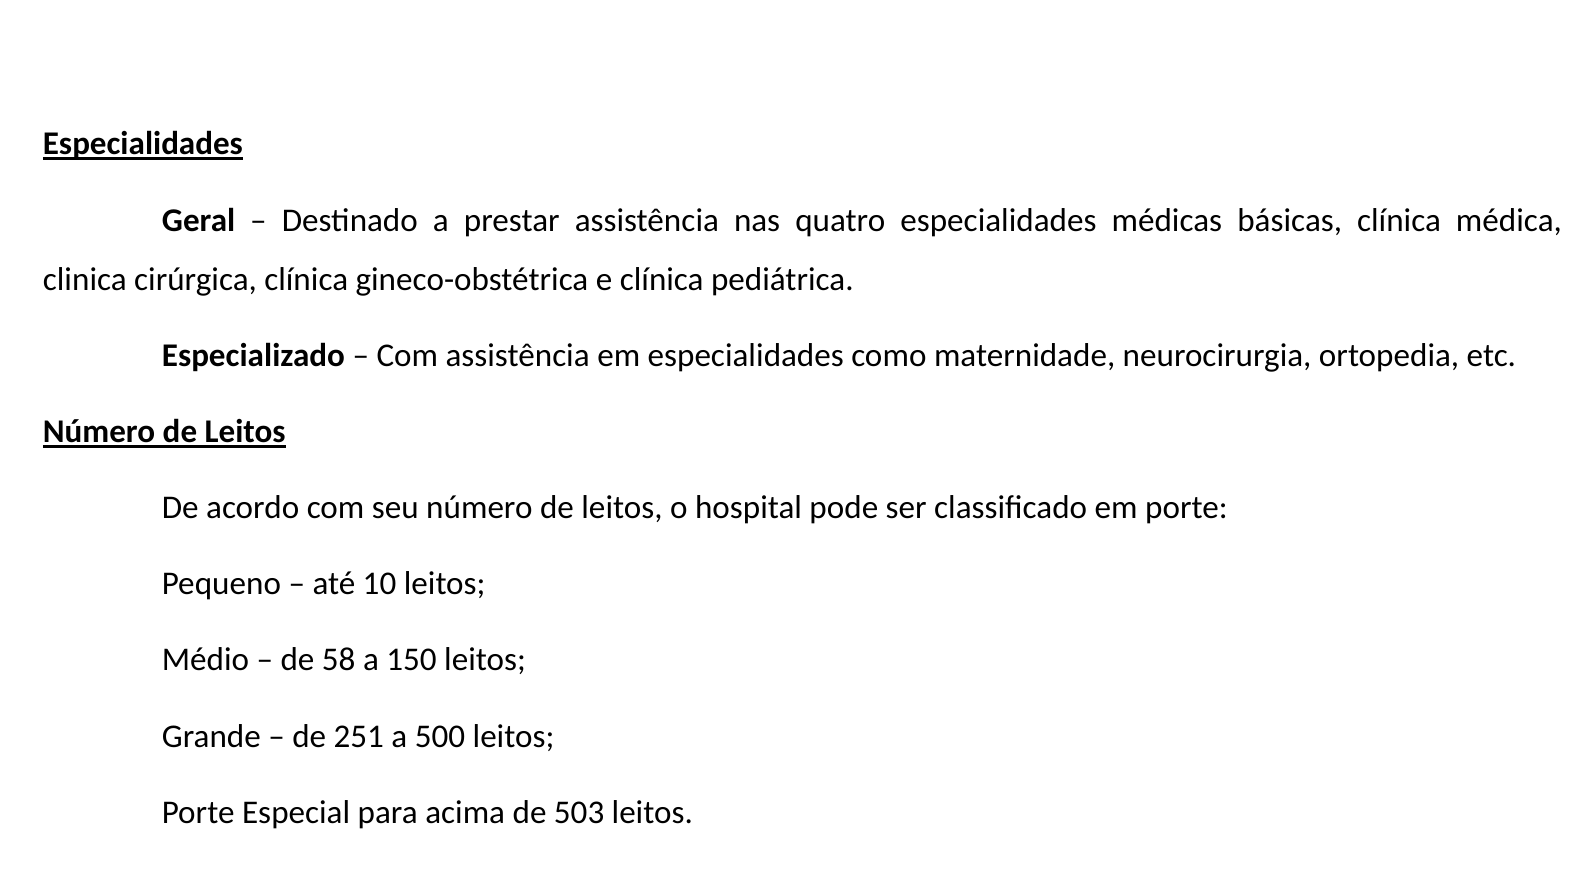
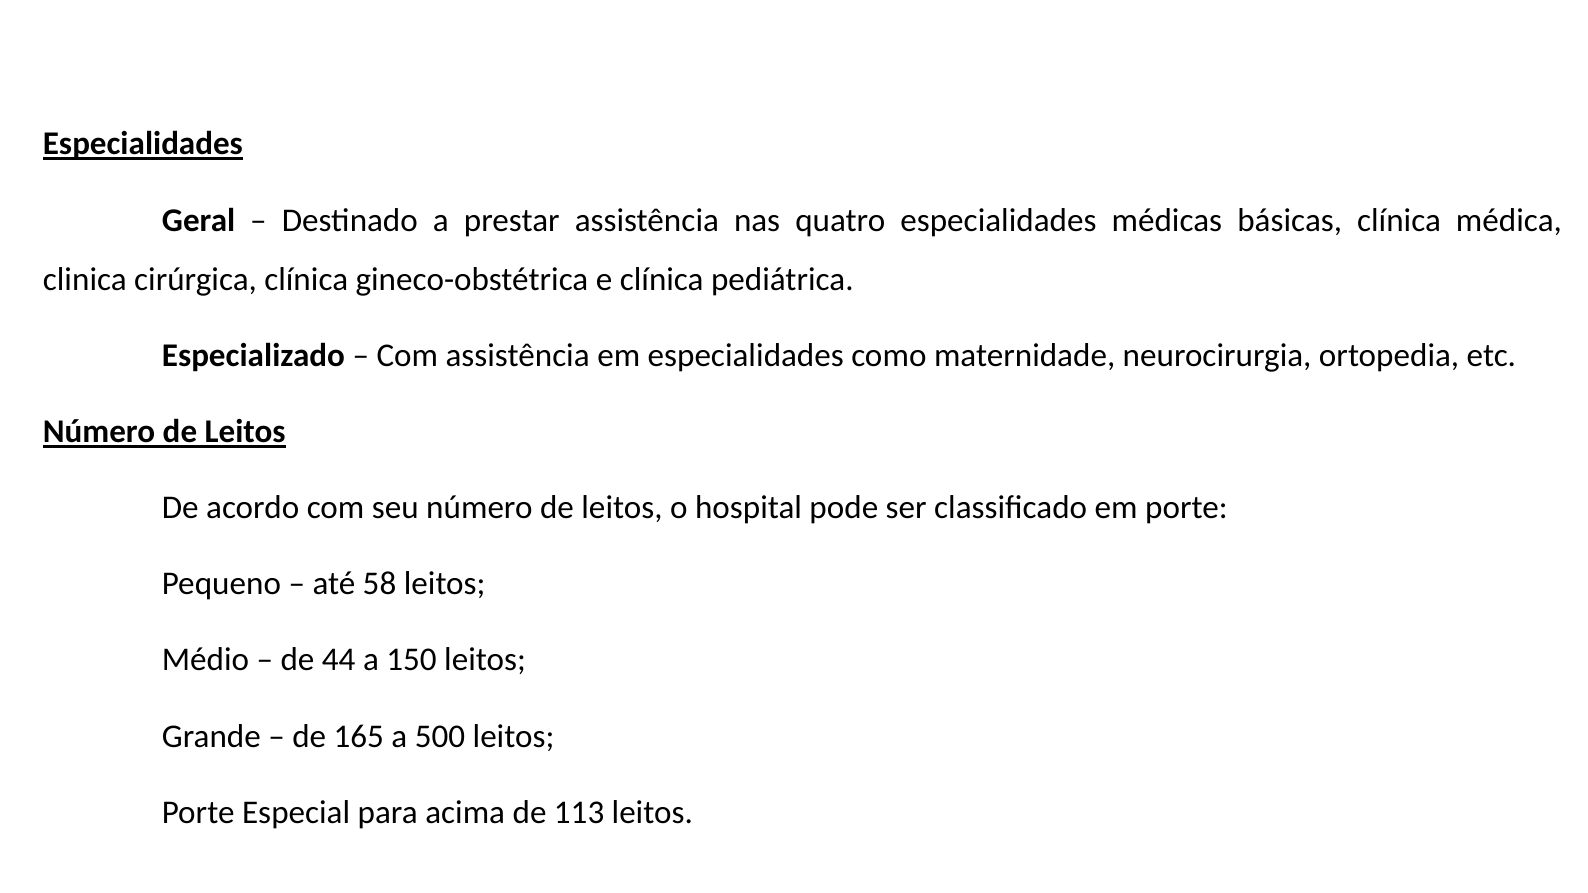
10: 10 -> 58
58: 58 -> 44
251: 251 -> 165
503: 503 -> 113
